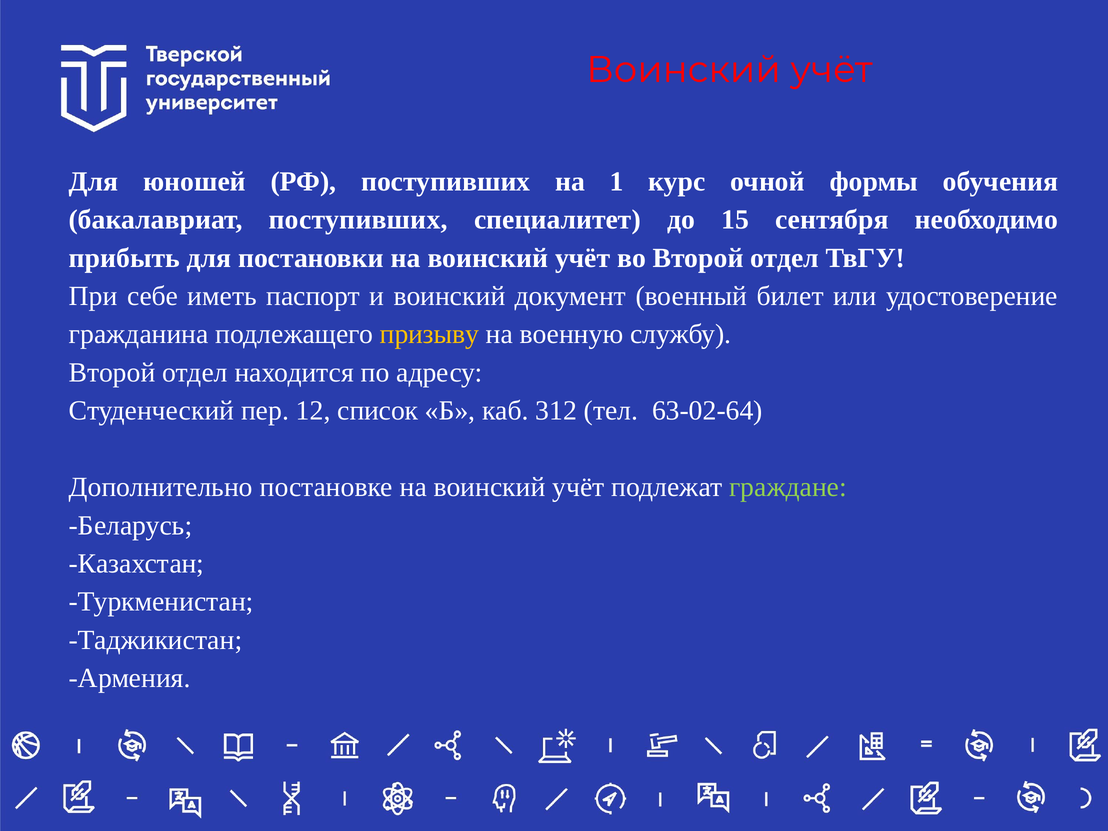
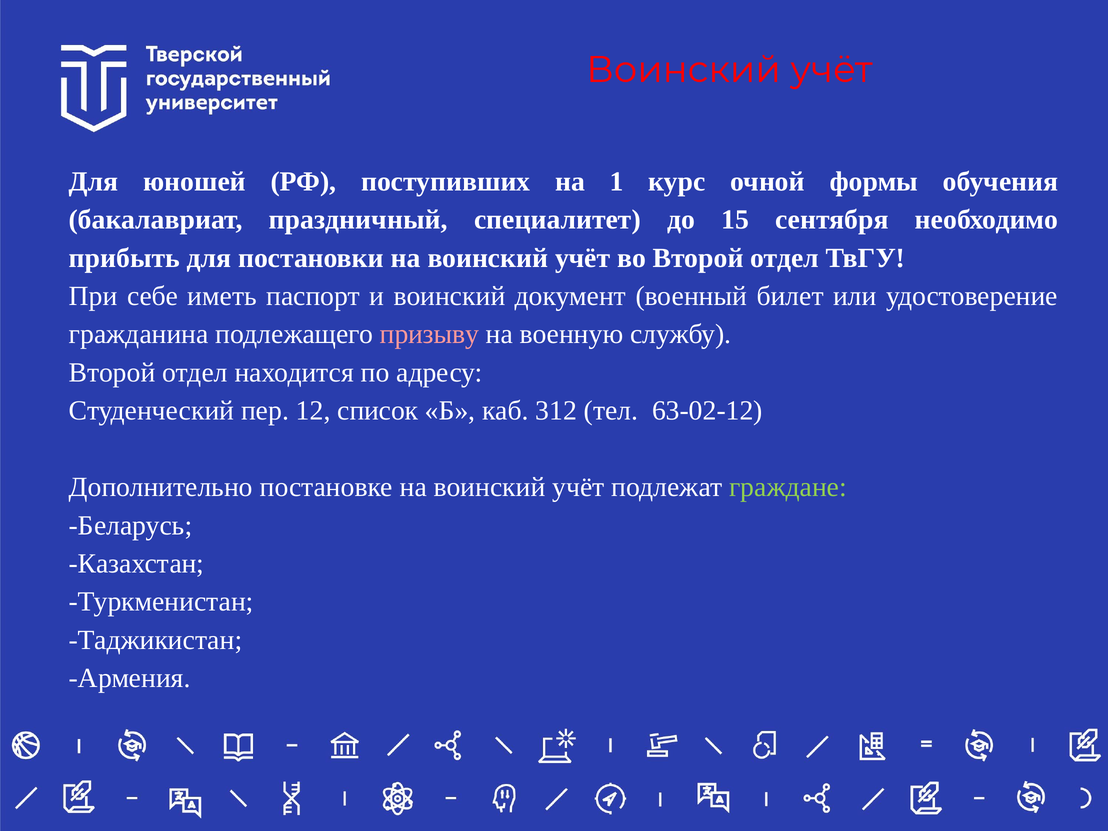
бакалавриат поступивших: поступивших -> праздничный
призыву colour: yellow -> pink
63-02-64: 63-02-64 -> 63-02-12
